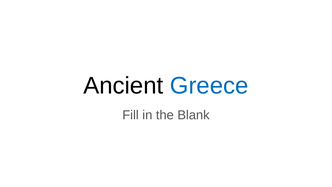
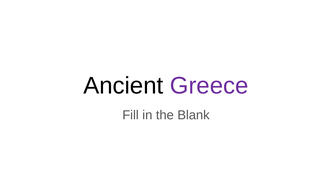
Greece colour: blue -> purple
